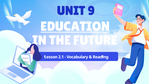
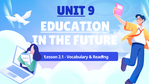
UNIT underline: none -> present
